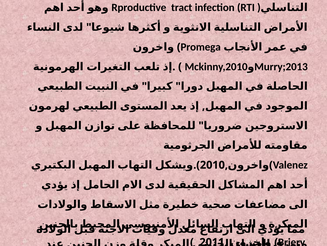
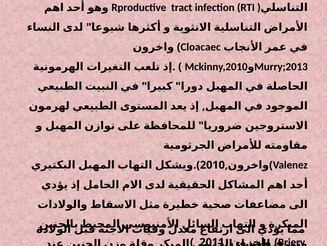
Promega: Promega -> Cloacaec
